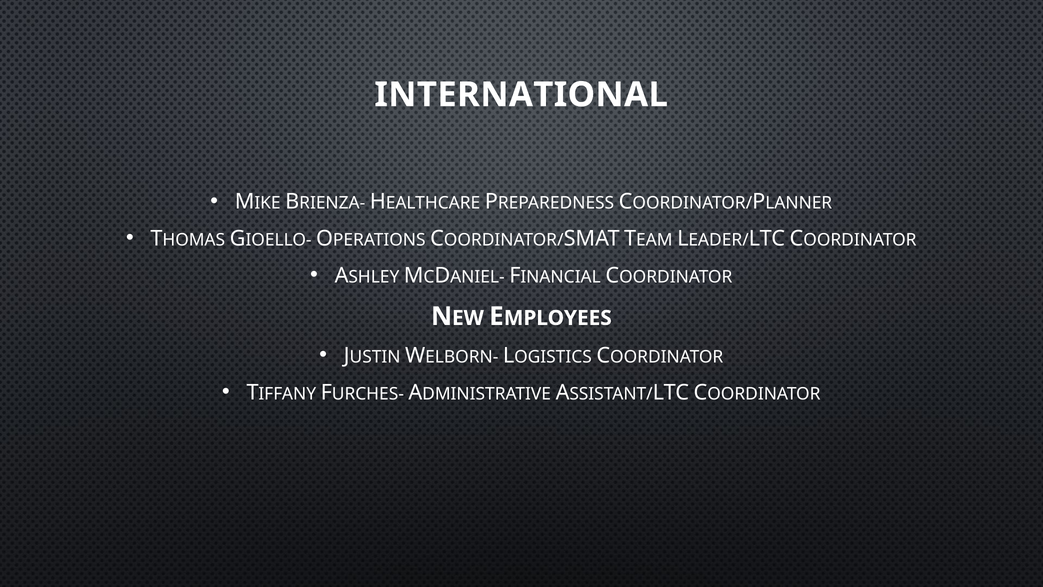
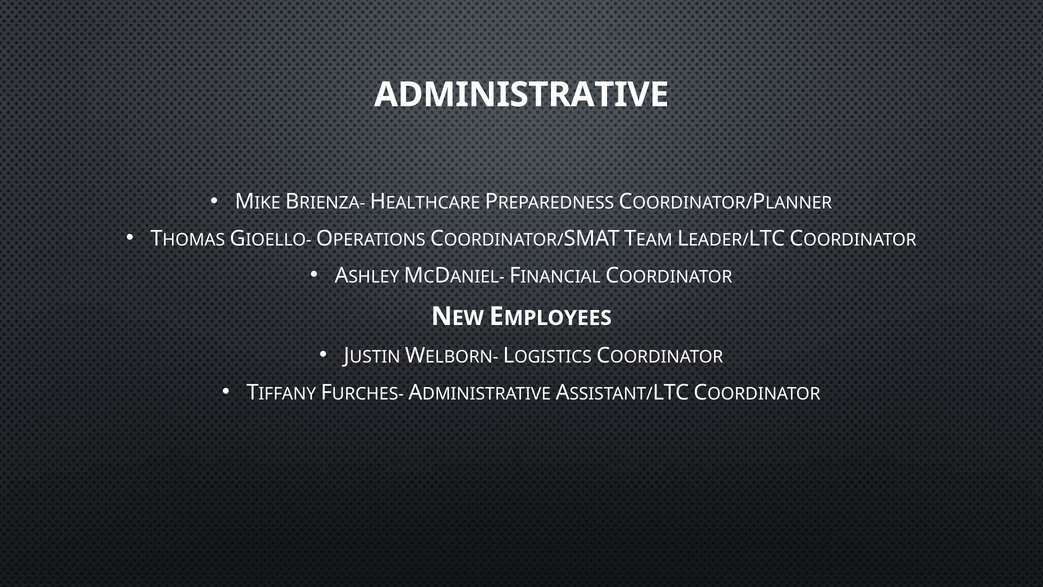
INTERNATIONAL at (521, 95): INTERNATIONAL -> ADMINISTRATIVE
